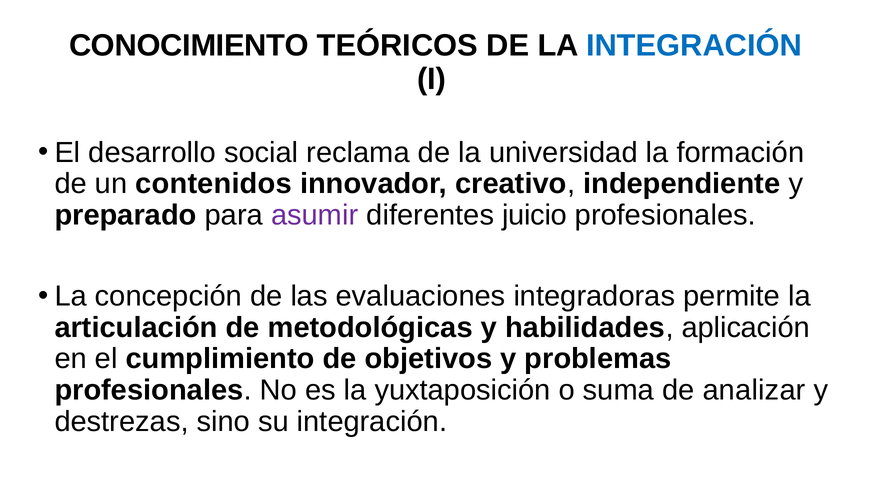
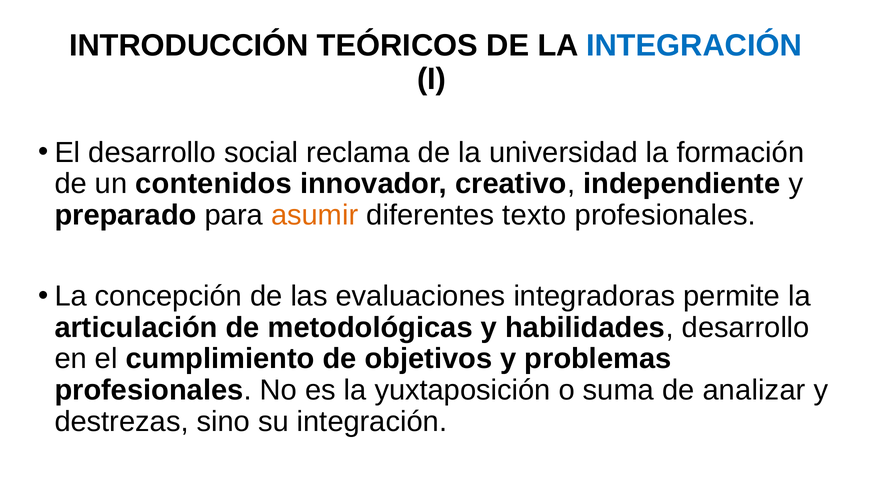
CONOCIMIENTO: CONOCIMIENTO -> INTRODUCCIÓN
asumir colour: purple -> orange
juicio: juicio -> texto
habilidades aplicación: aplicación -> desarrollo
